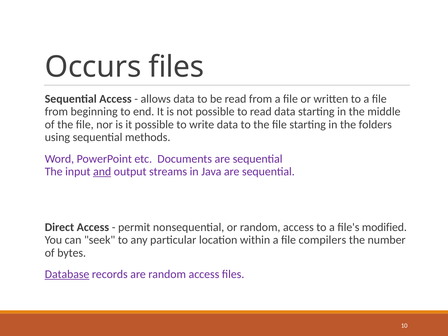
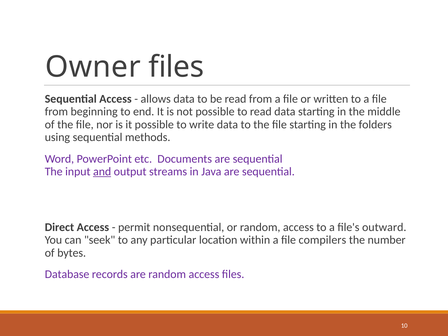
Occurs: Occurs -> Owner
modified: modified -> outward
Database underline: present -> none
